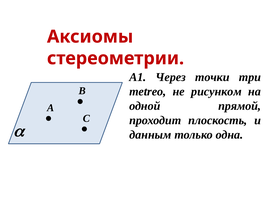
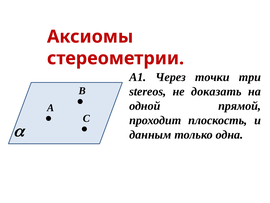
metreo: metreo -> stereos
рисунком: рисунком -> доказать
